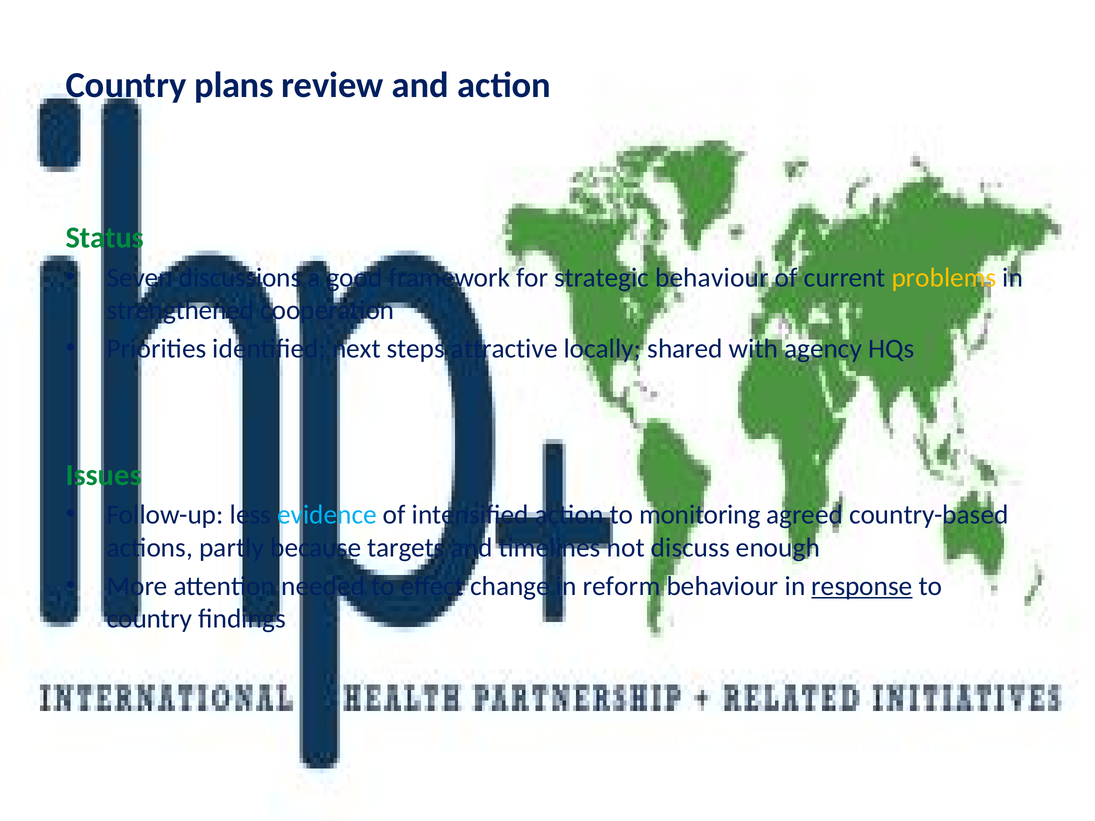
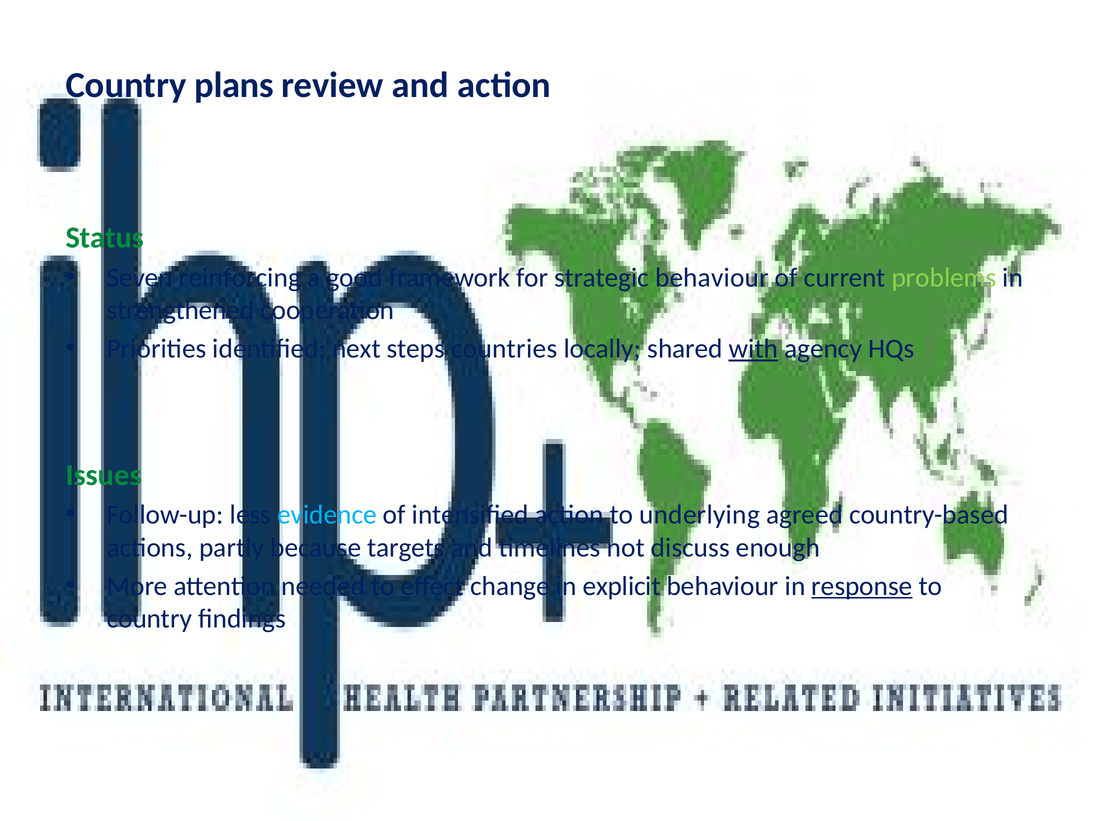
discussions: discussions -> reinforcing
problems colour: yellow -> light green
attractive: attractive -> countries
with underline: none -> present
monitoring: monitoring -> underlying
reform: reform -> explicit
